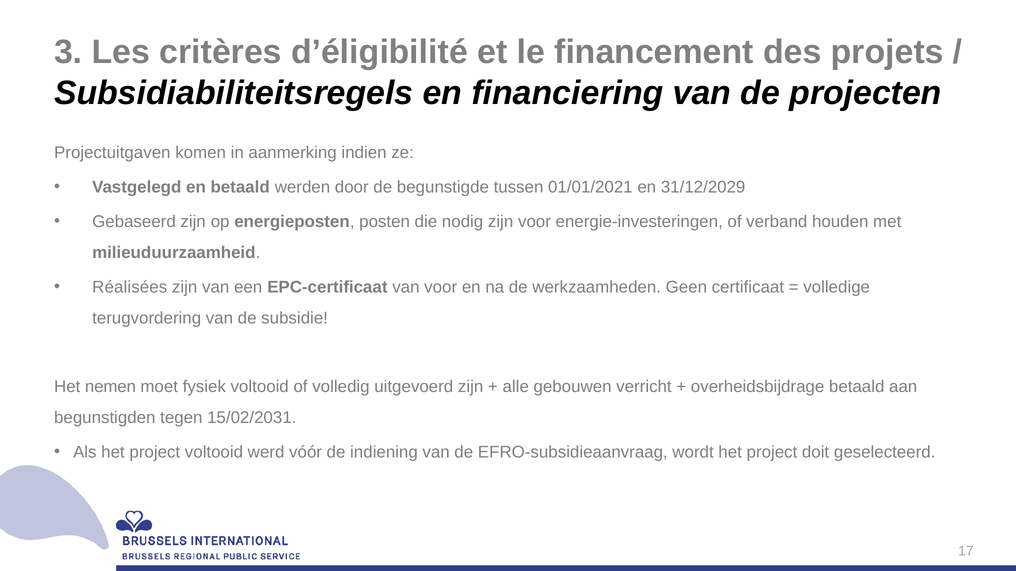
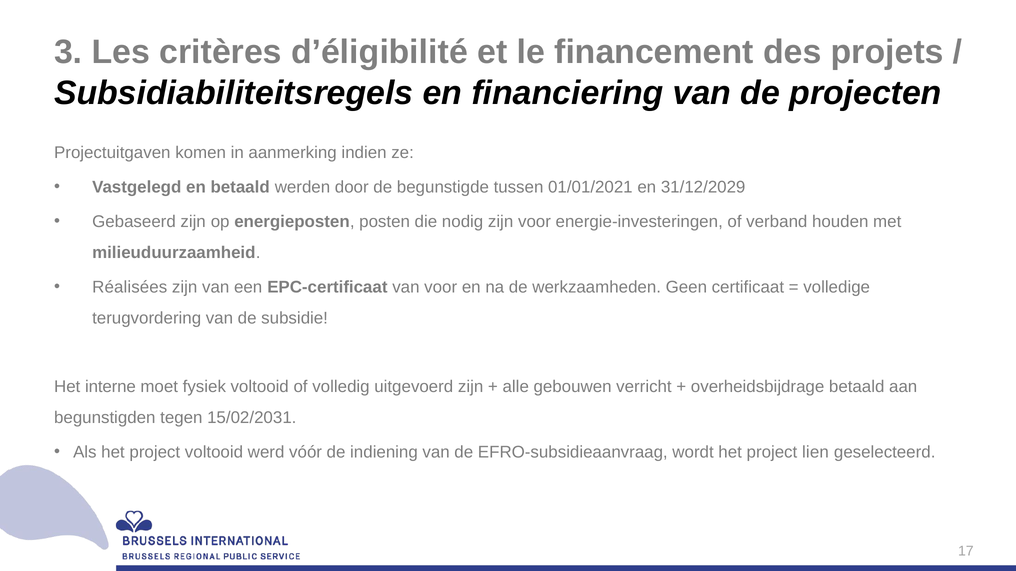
nemen: nemen -> interne
doit: doit -> lien
